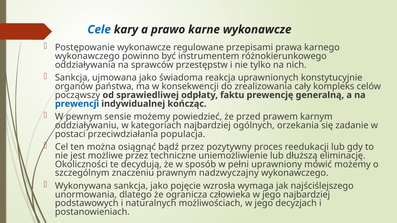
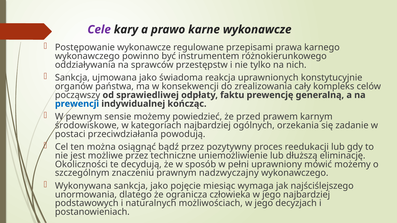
Cele colour: blue -> purple
oddziaływaniu: oddziaływaniu -> środowiskowe
populacja: populacja -> powodują
wzrosła: wzrosła -> miesiąc
